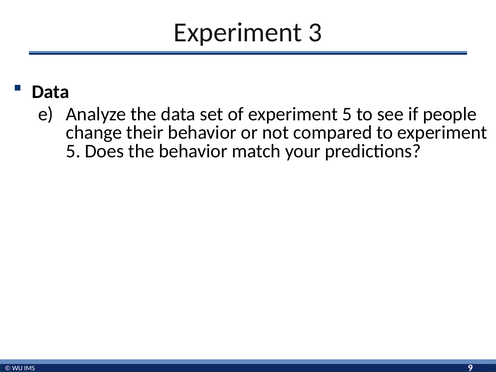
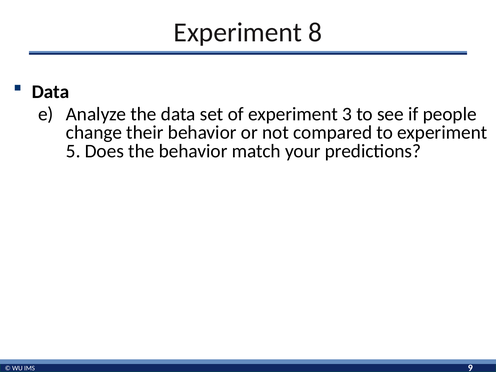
3: 3 -> 8
of experiment 5: 5 -> 3
